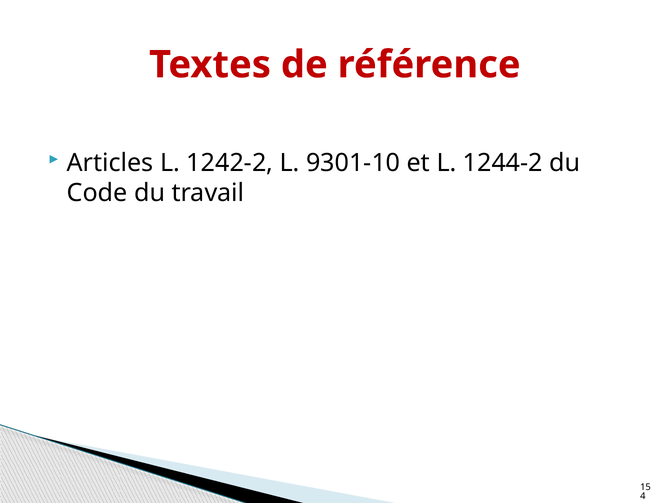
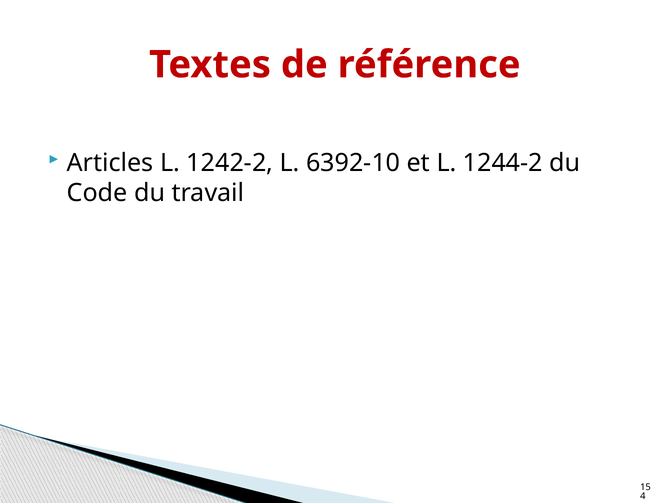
9301-10: 9301-10 -> 6392-10
